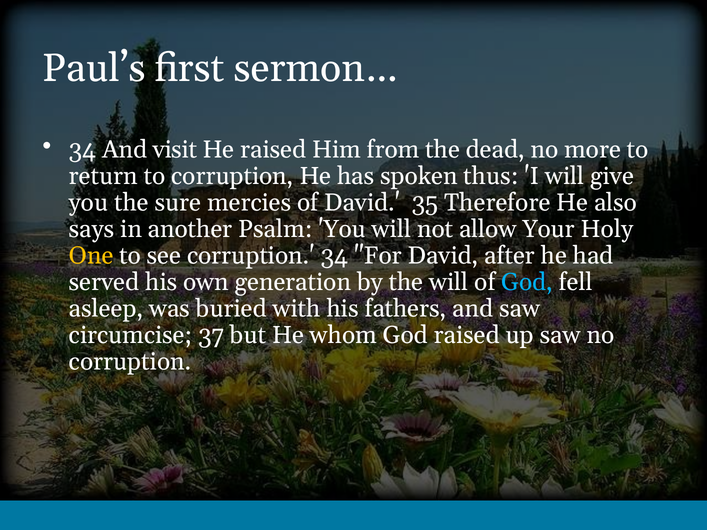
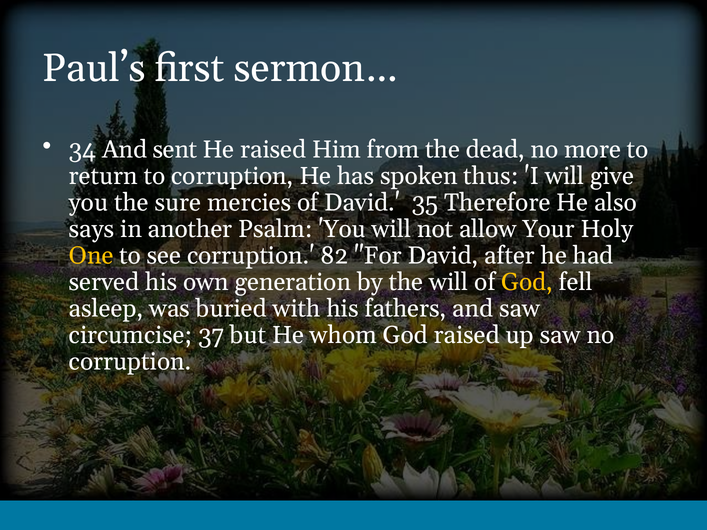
visit: visit -> sent
corruption 34: 34 -> 82
God at (527, 282) colour: light blue -> yellow
